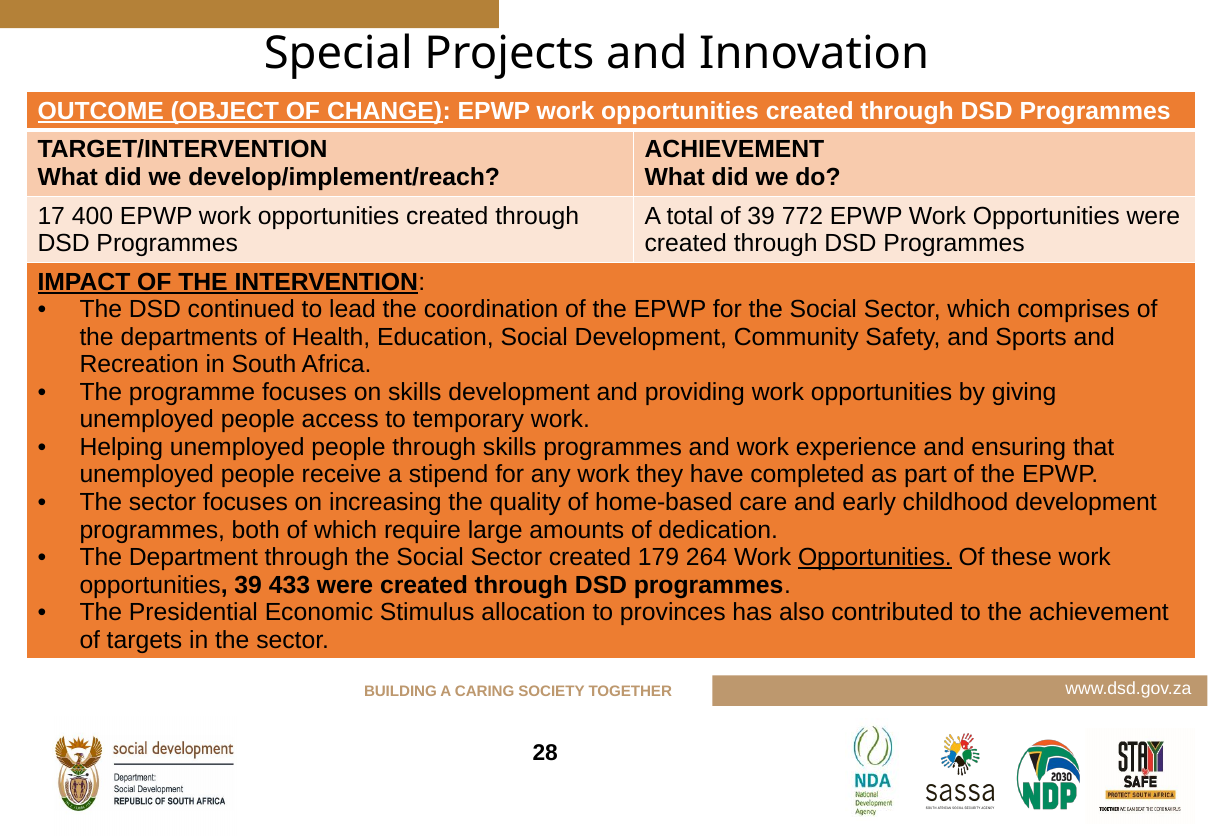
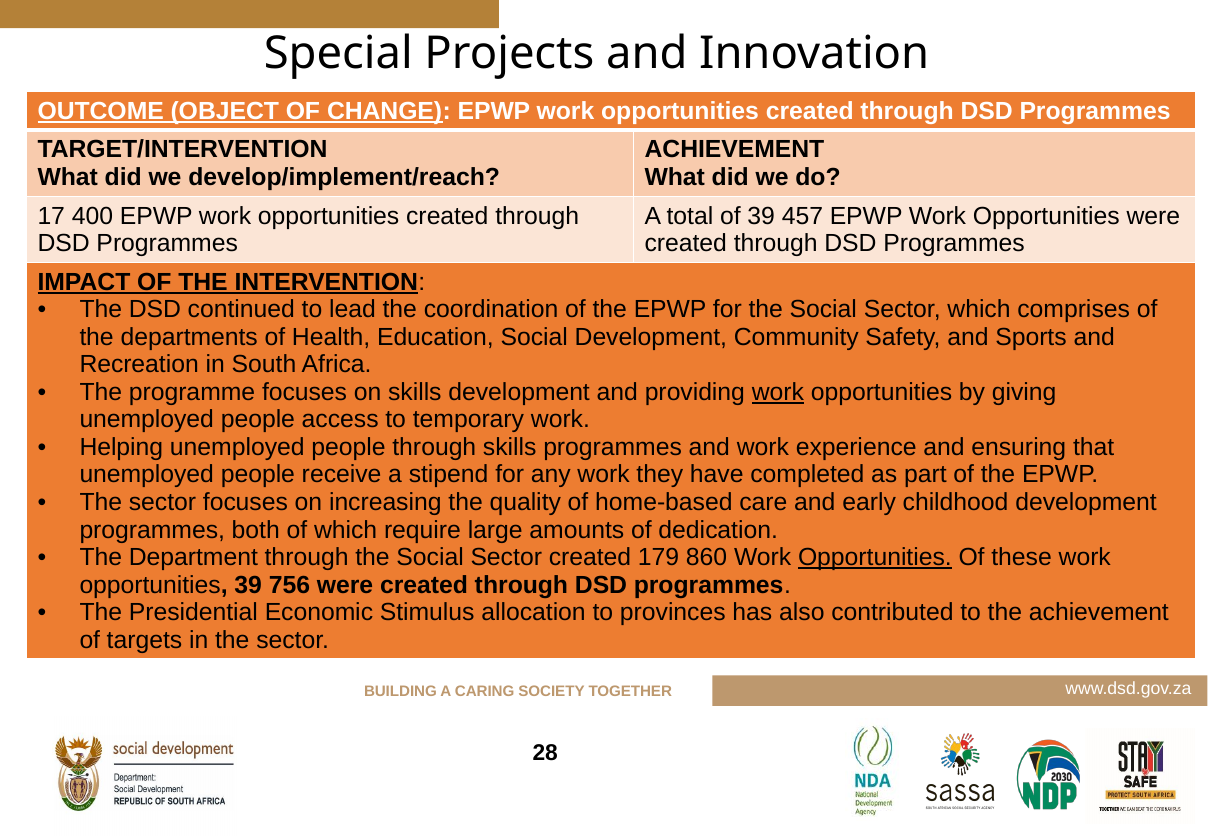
772: 772 -> 457
work at (778, 392) underline: none -> present
264: 264 -> 860
433: 433 -> 756
